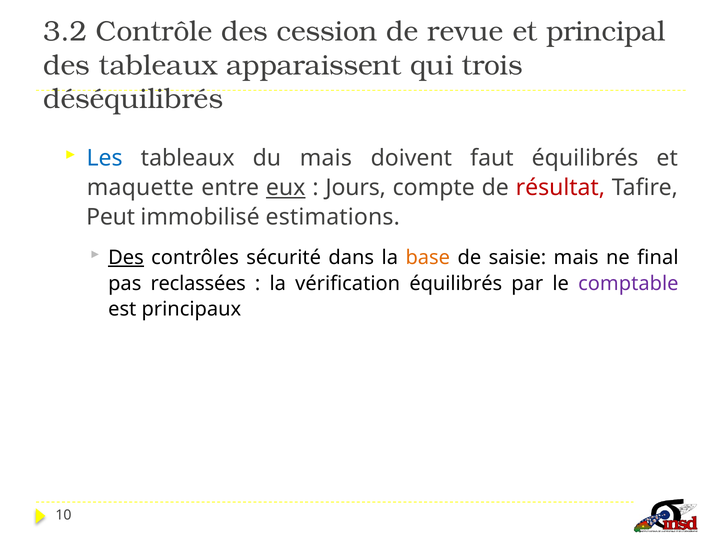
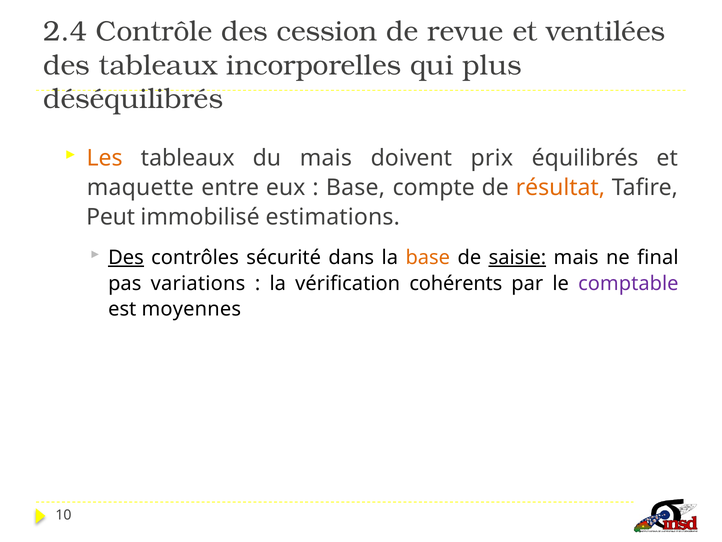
3.2: 3.2 -> 2.4
principal: principal -> ventilées
apparaissent: apparaissent -> incorporelles
trois: trois -> plus
Les colour: blue -> orange
faut: faut -> prix
eux underline: present -> none
Jours at (356, 187): Jours -> Base
résultat colour: red -> orange
saisie underline: none -> present
reclassées: reclassées -> variations
vérification équilibrés: équilibrés -> cohérents
principaux: principaux -> moyennes
